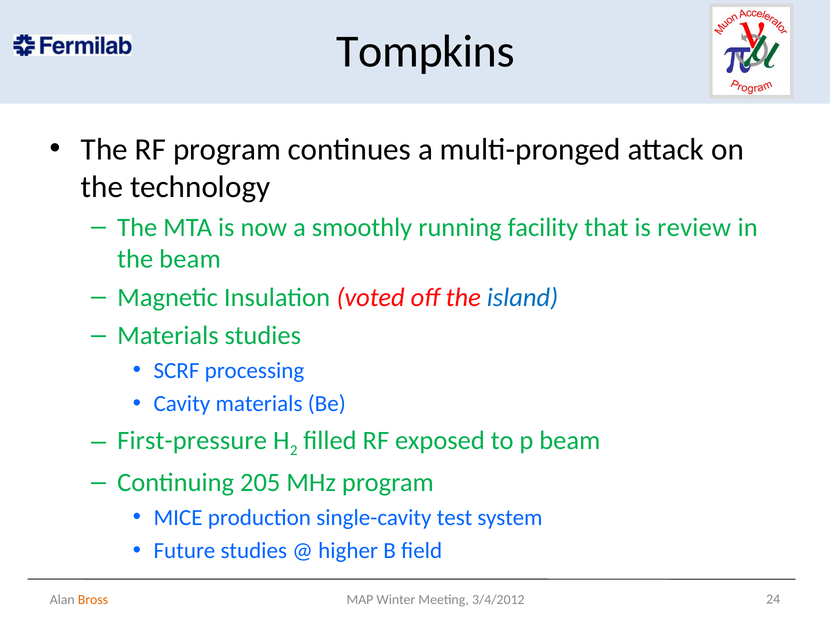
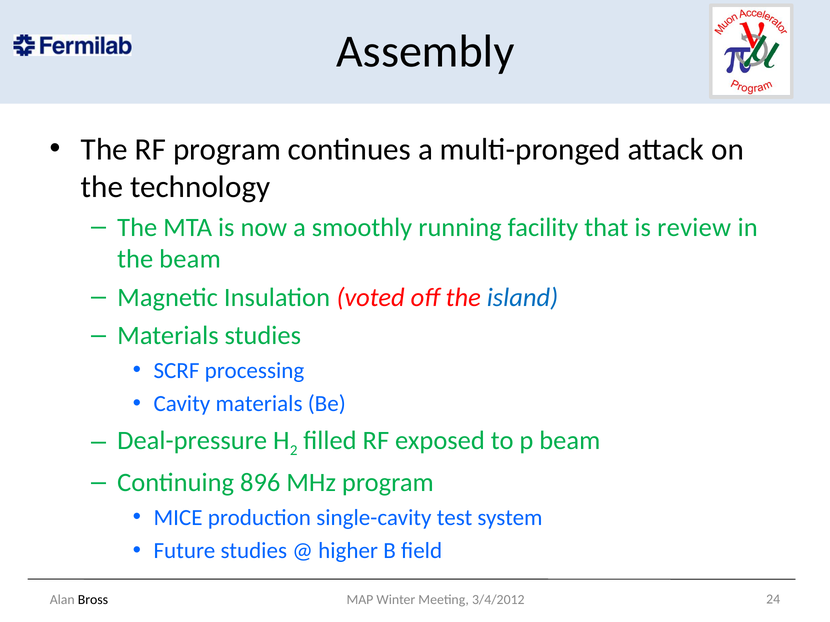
Tompkins: Tompkins -> Assembly
First-pressure: First-pressure -> Deal-pressure
205: 205 -> 896
Bross colour: orange -> black
